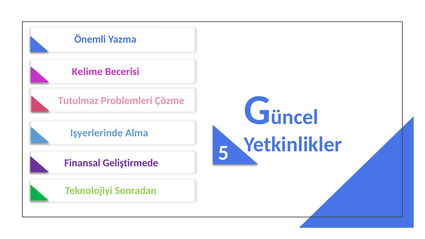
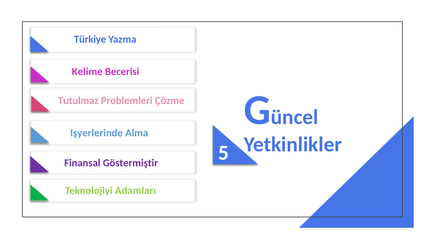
Önemli: Önemli -> Türkiye
Geliştirmede: Geliştirmede -> Göstermiştir
Sonradan: Sonradan -> Adamları
